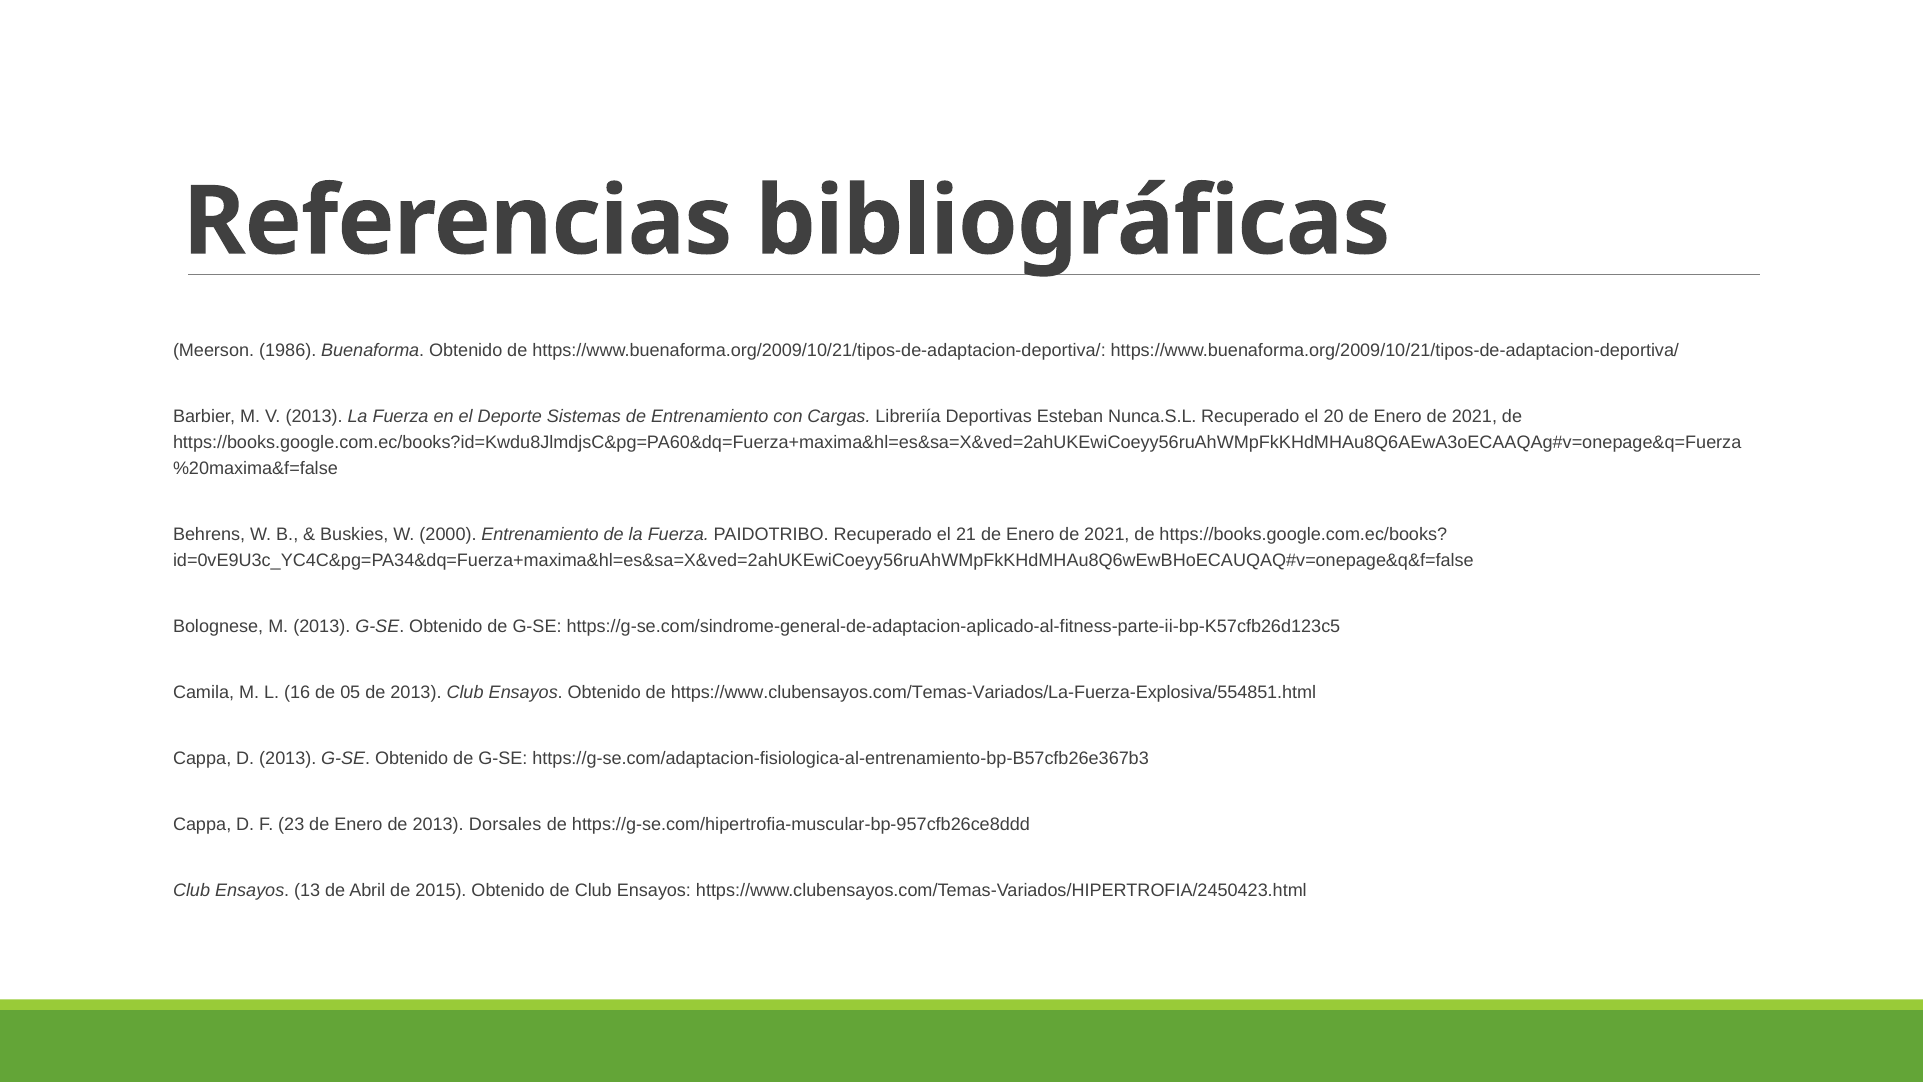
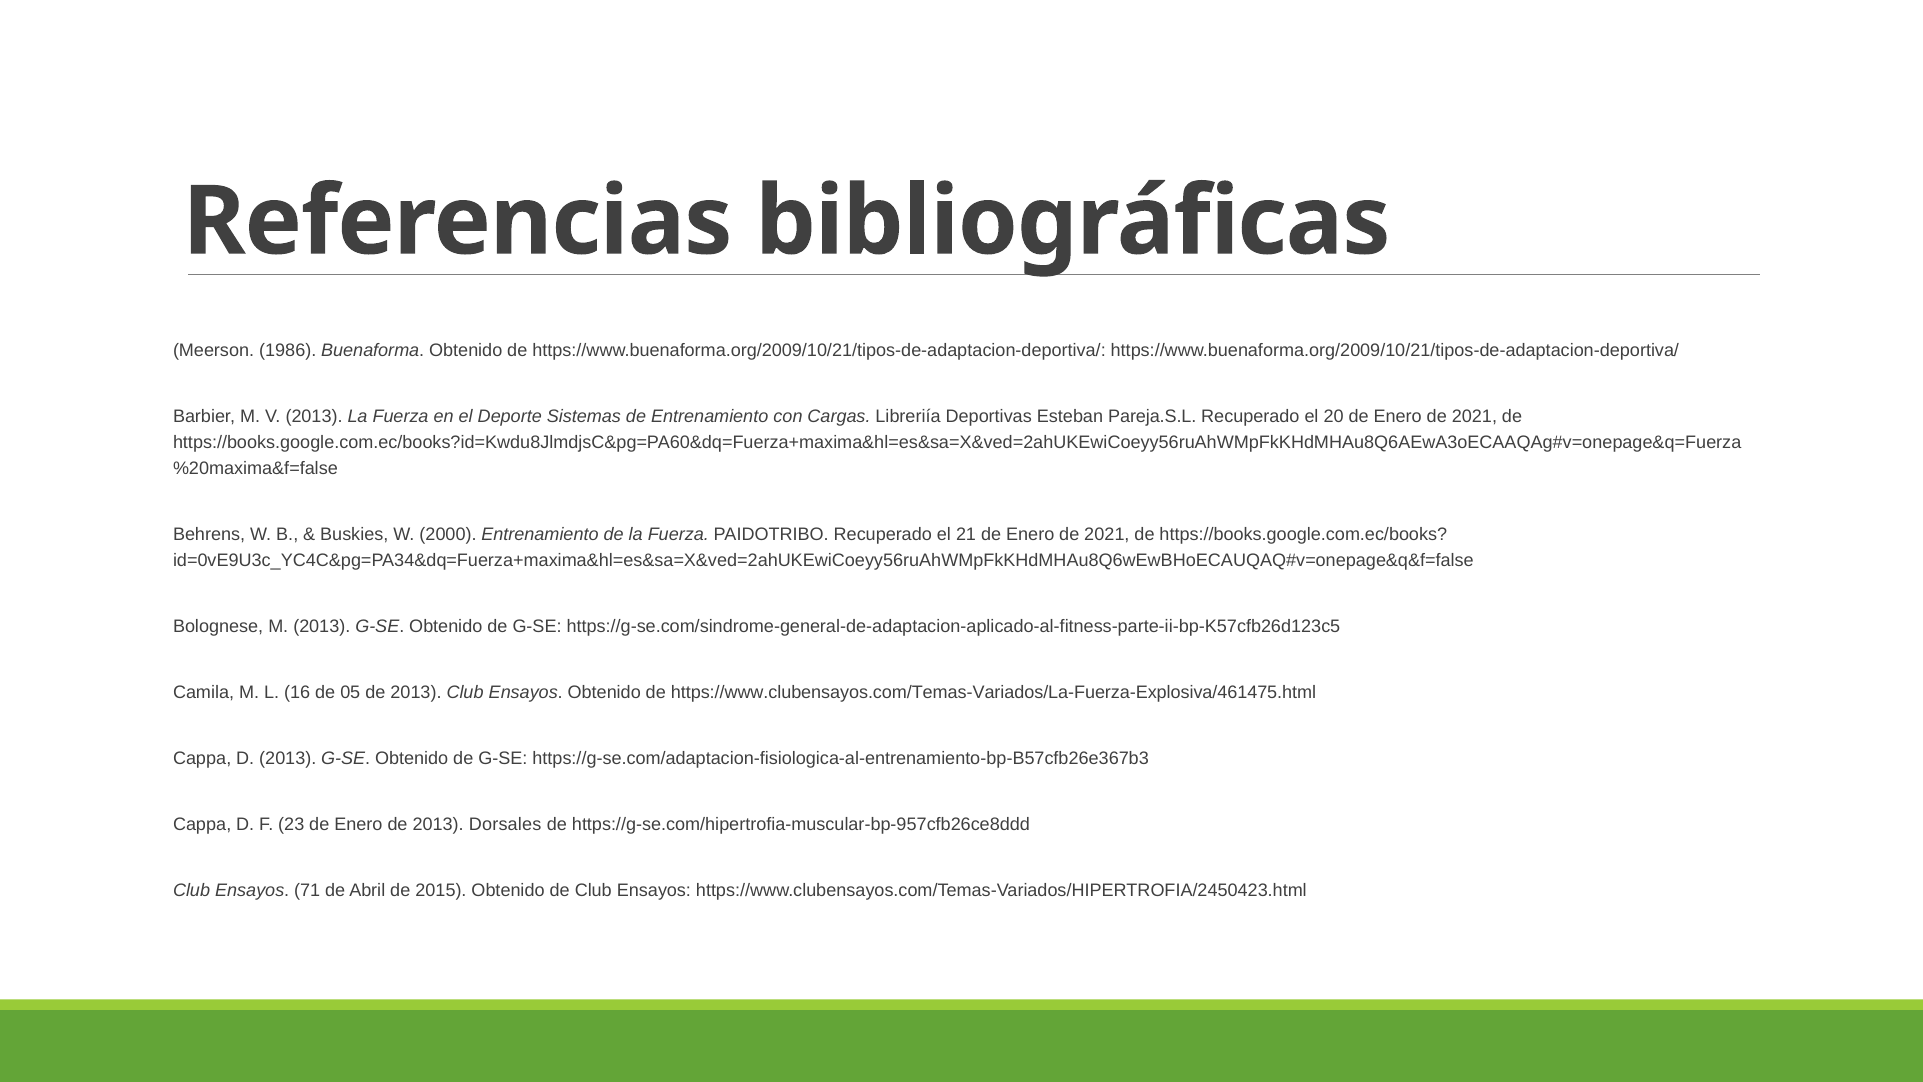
Nunca.S.L: Nunca.S.L -> Pareja.S.L
https://www.clubensayos.com/Temas-Variados/La-Fuerza-Explosiva/554851.html: https://www.clubensayos.com/Temas-Variados/La-Fuerza-Explosiva/554851.html -> https://www.clubensayos.com/Temas-Variados/La-Fuerza-Explosiva/461475.html
13: 13 -> 71
